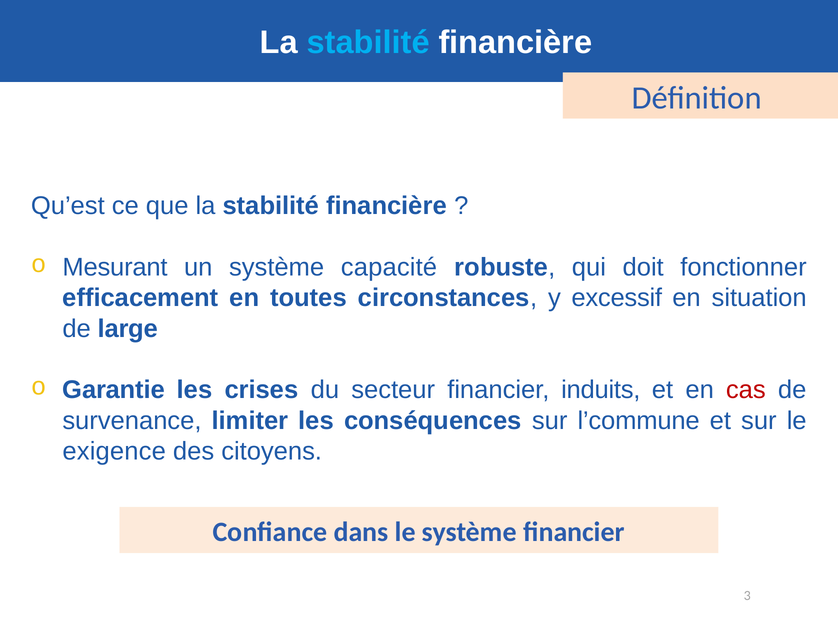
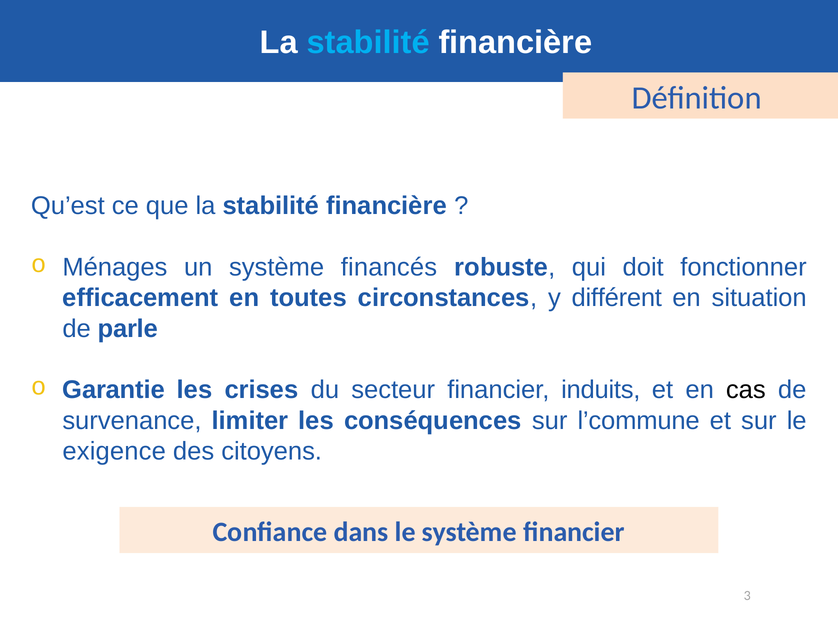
Mesurant: Mesurant -> Ménages
capacité: capacité -> financés
excessif: excessif -> différent
large: large -> parle
cas colour: red -> black
